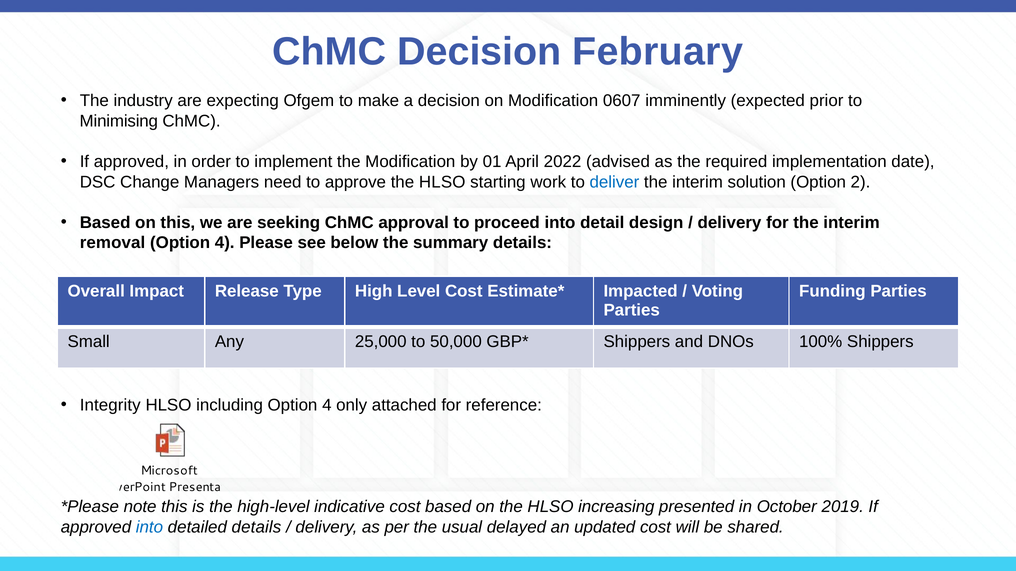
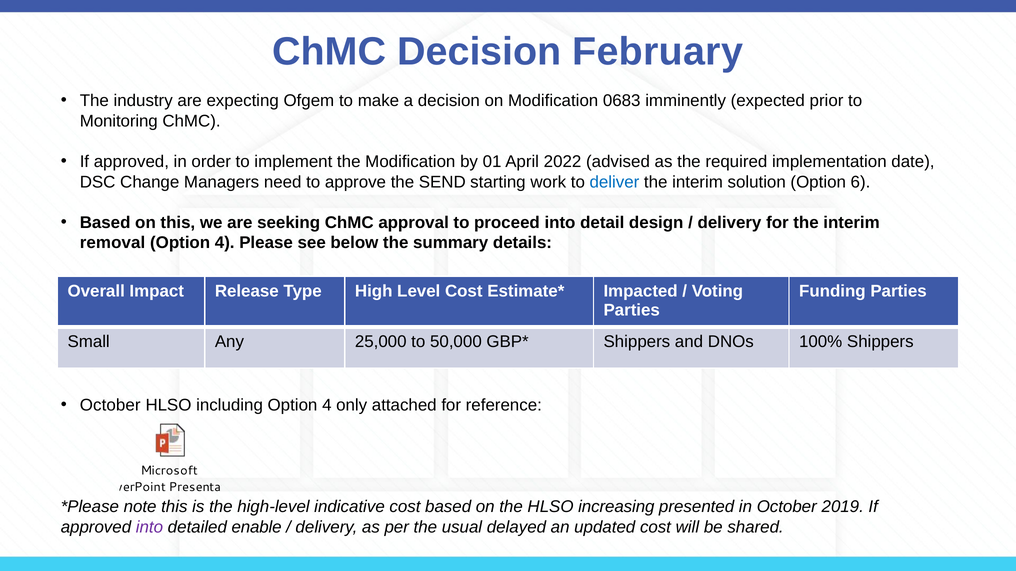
0607: 0607 -> 0683
Minimising: Minimising -> Monitoring
approve the HLSO: HLSO -> SEND
2: 2 -> 6
Integrity at (110, 406): Integrity -> October
into at (149, 528) colour: blue -> purple
detailed details: details -> enable
